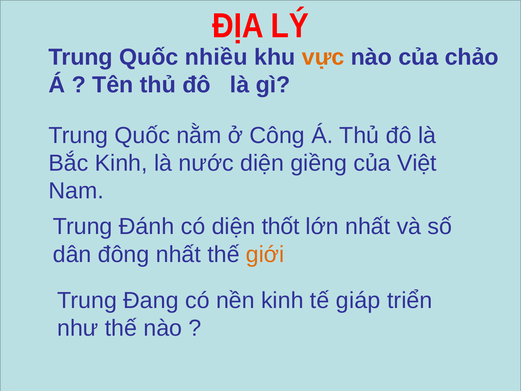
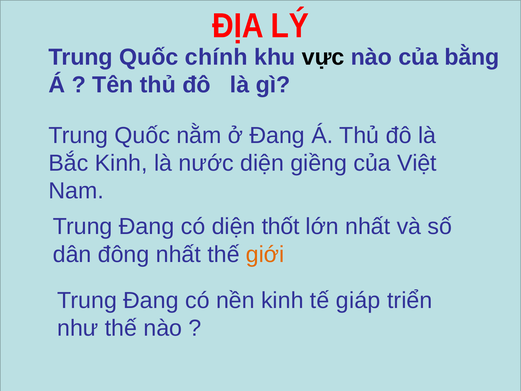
nhiều: nhiều -> chính
vực colour: orange -> black
chảo: chảo -> bằng
ở Công: Công -> Đang
Đánh at (147, 226): Đánh -> Đang
